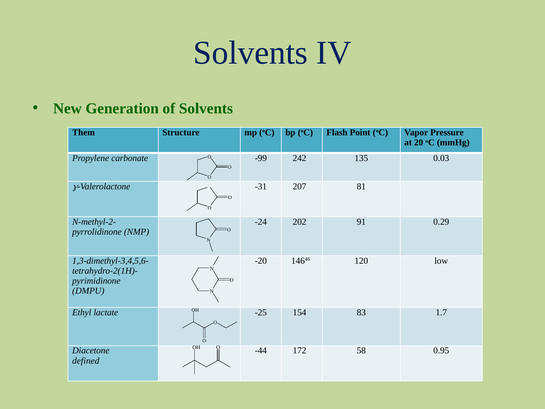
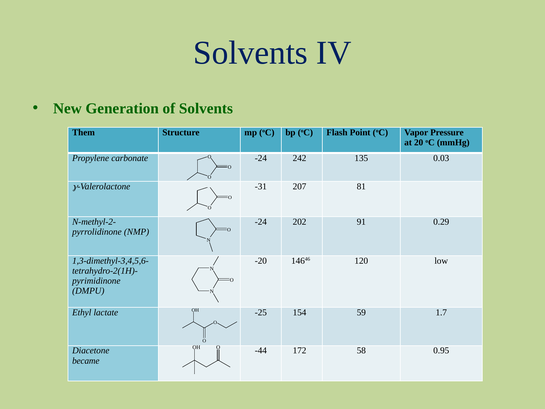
carbonate -99: -99 -> -24
83: 83 -> 59
defined: defined -> became
